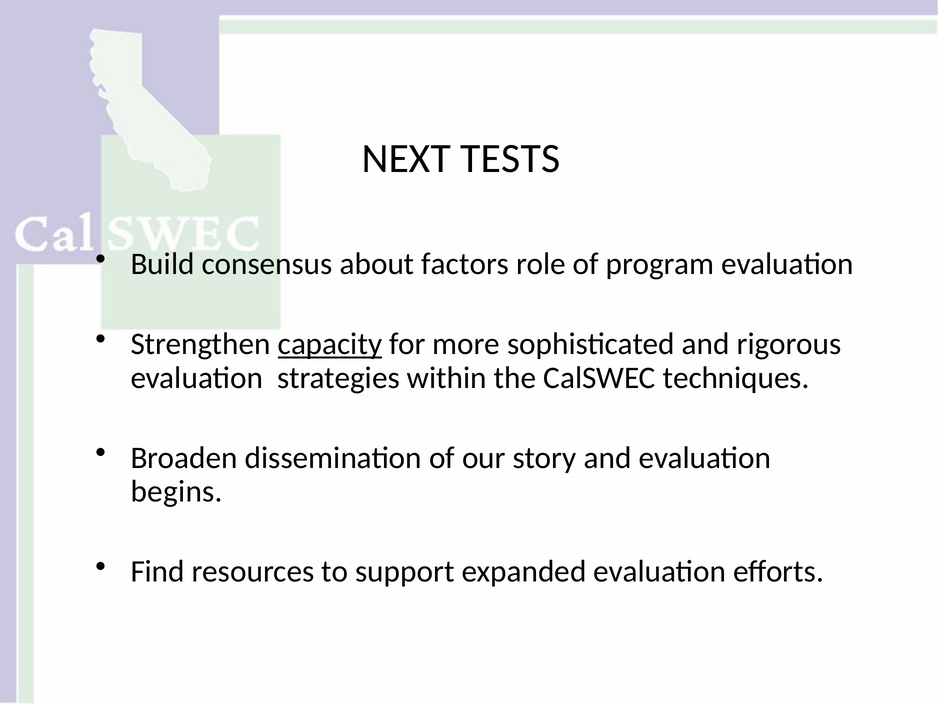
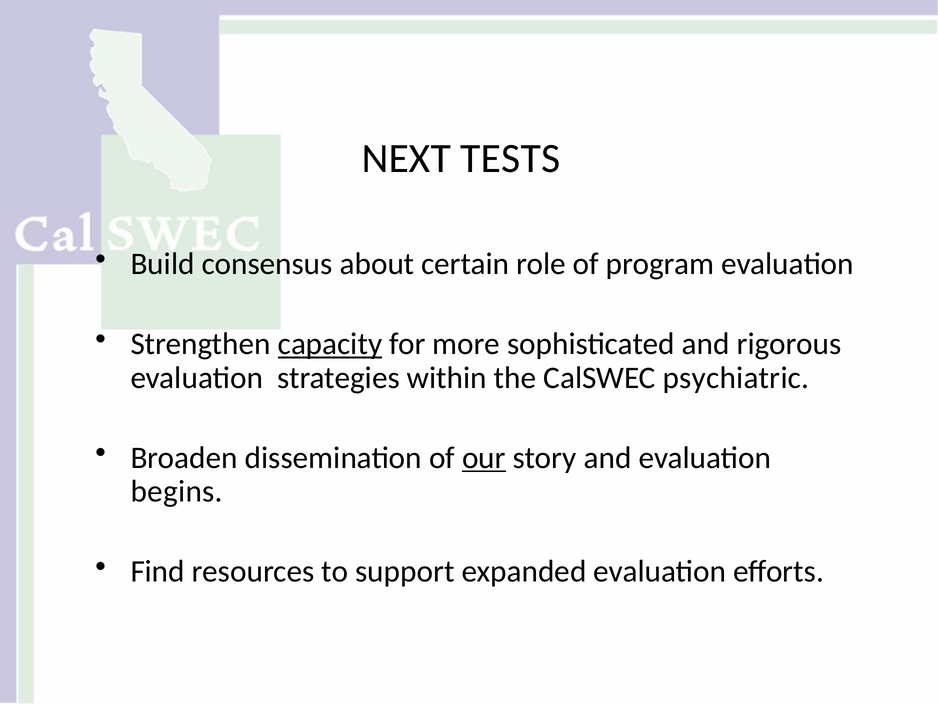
factors: factors -> certain
techniques: techniques -> psychiatric
our underline: none -> present
